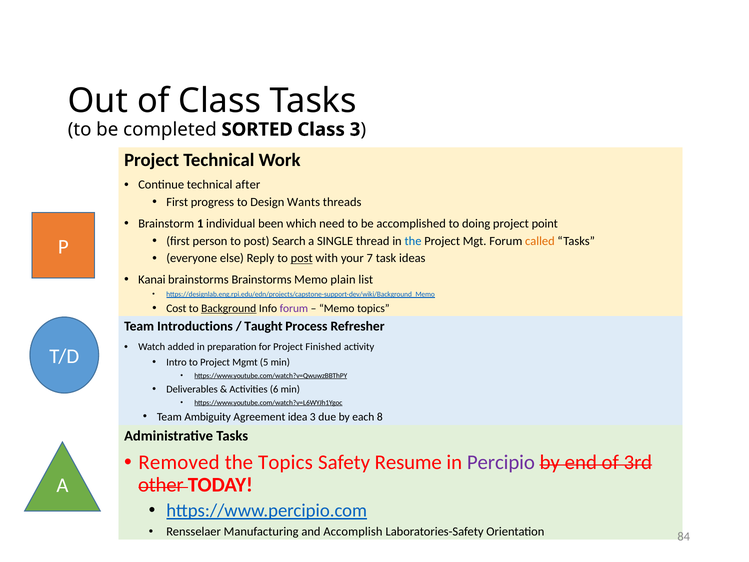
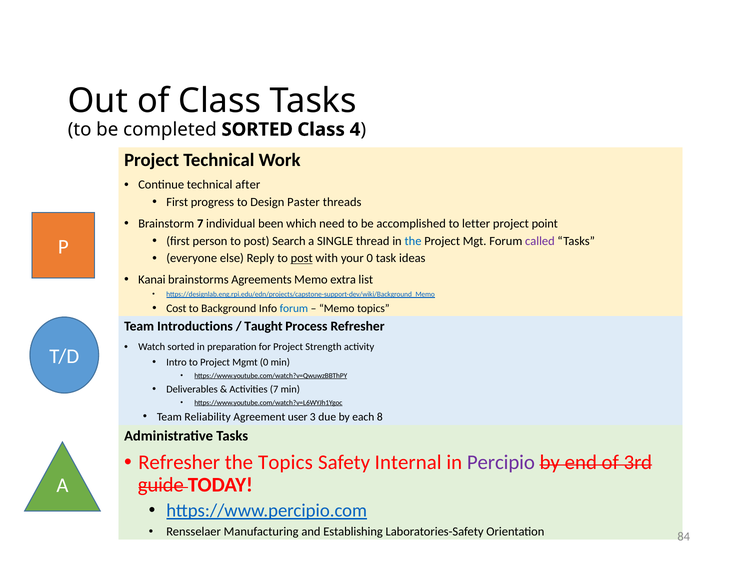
Class 3: 3 -> 4
Wants: Wants -> Paster
Brainstorm 1: 1 -> 7
doing: doing -> letter
called colour: orange -> purple
your 7: 7 -> 0
brainstorms Brainstorms: Brainstorms -> Agreements
plain: plain -> extra
Background underline: present -> none
forum at (294, 308) colour: purple -> blue
Watch added: added -> sorted
Finished: Finished -> Strength
Mgmt 5: 5 -> 0
Activities 6: 6 -> 7
Ambiguity: Ambiguity -> Reliability
idea: idea -> user
Removed at (179, 462): Removed -> Refresher
Resume: Resume -> Internal
other: other -> guide
Accomplish: Accomplish -> Establishing
